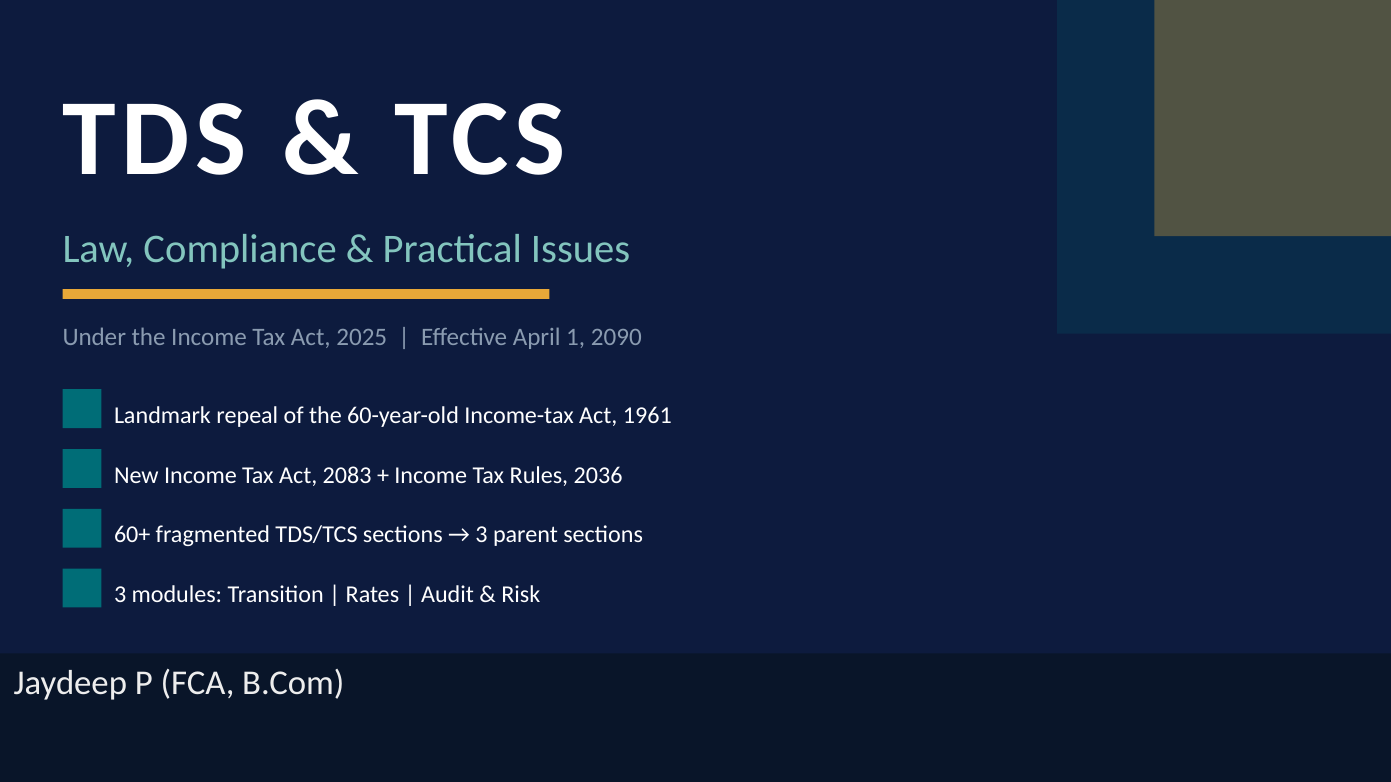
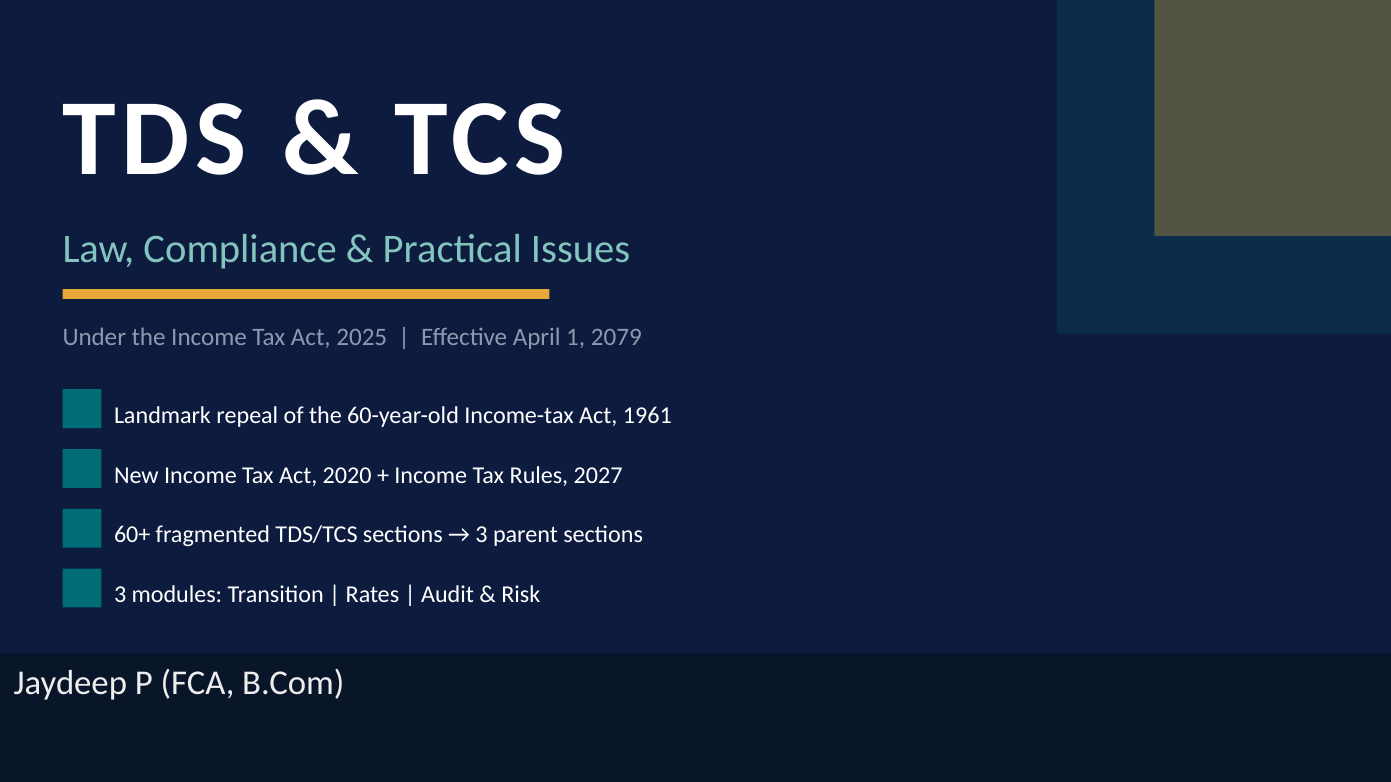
2090: 2090 -> 2079
2083: 2083 -> 2020
2036: 2036 -> 2027
